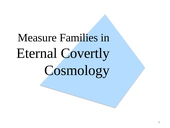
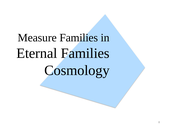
Eternal Covertly: Covertly -> Families
